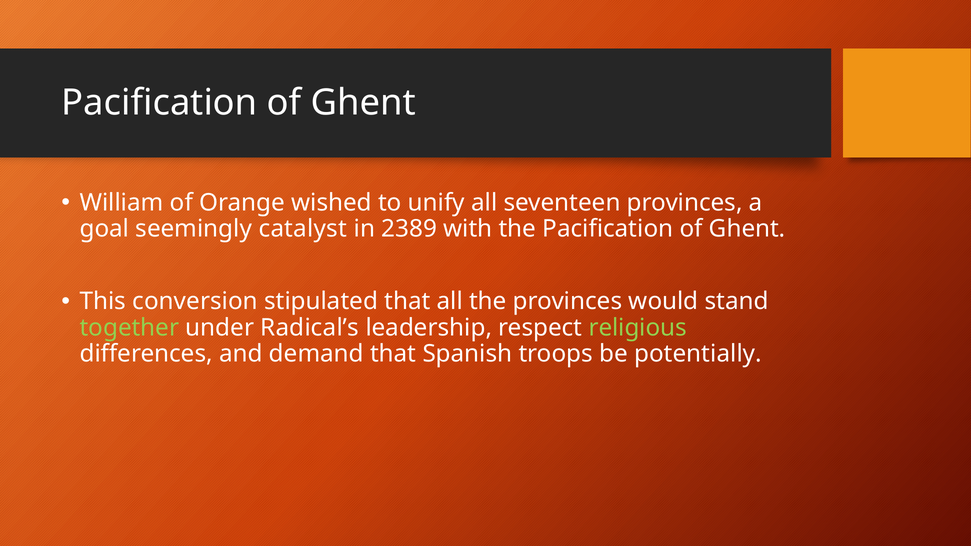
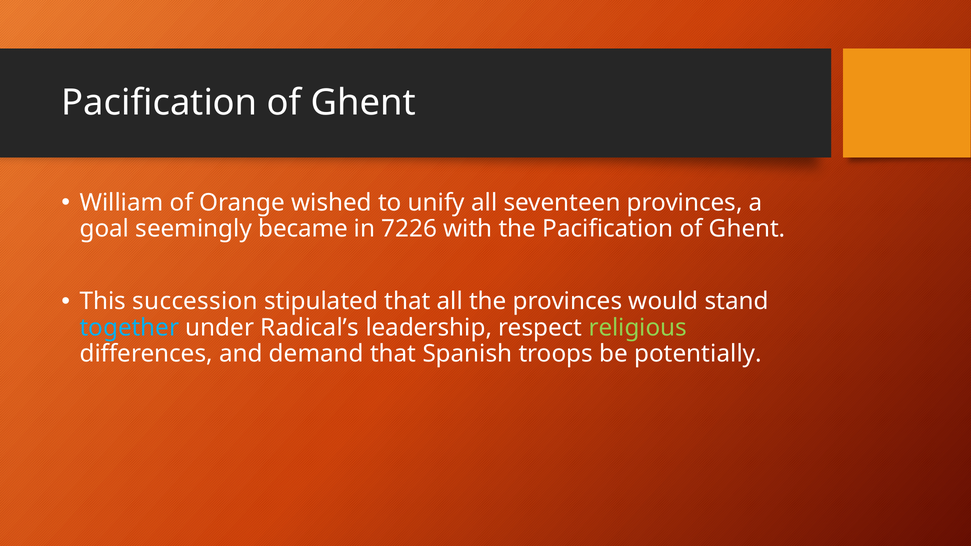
catalyst: catalyst -> became
2389: 2389 -> 7226
conversion: conversion -> succession
together colour: light green -> light blue
